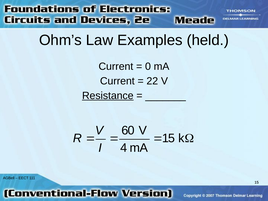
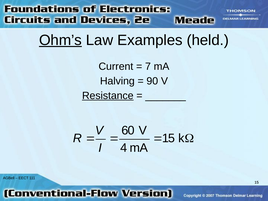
Ohm’s underline: none -> present
0: 0 -> 7
Current at (117, 81): Current -> Halving
22: 22 -> 90
